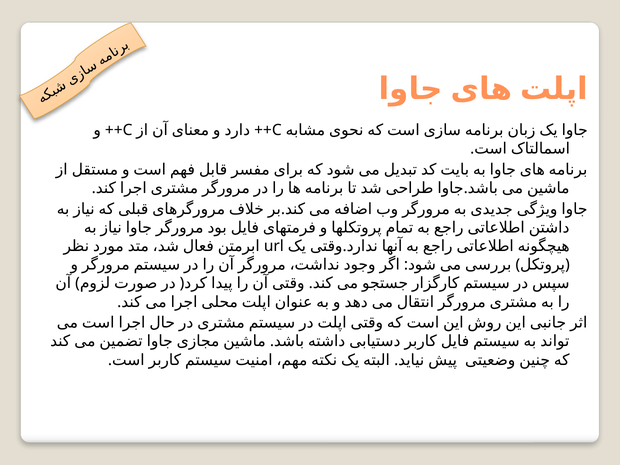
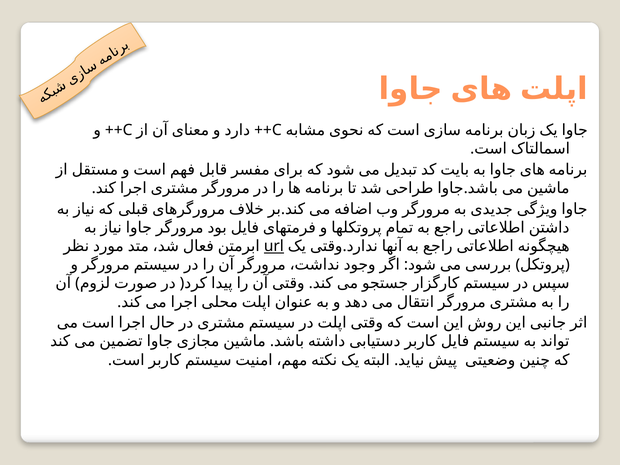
url underline: none -> present
